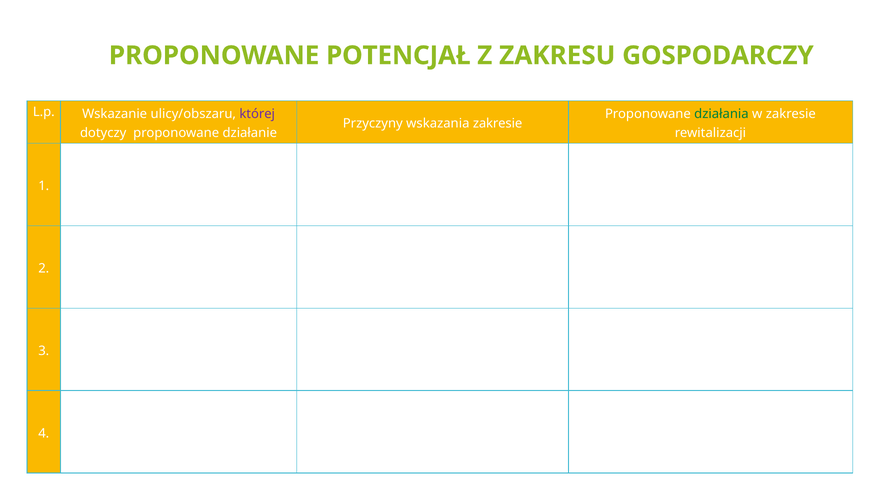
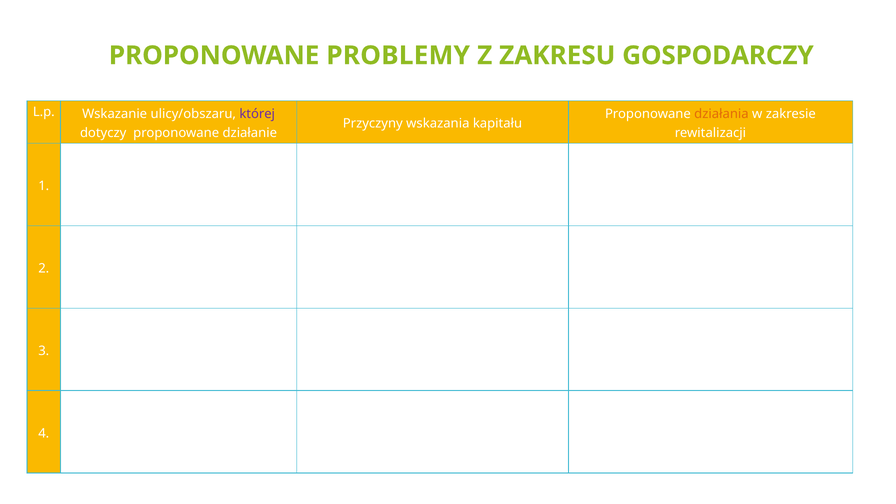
POTENCJAŁ: POTENCJAŁ -> PROBLEMY
działania colour: green -> orange
wskazania zakresie: zakresie -> kapitału
